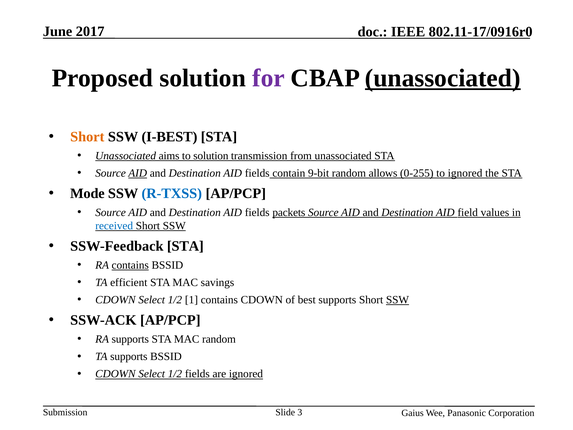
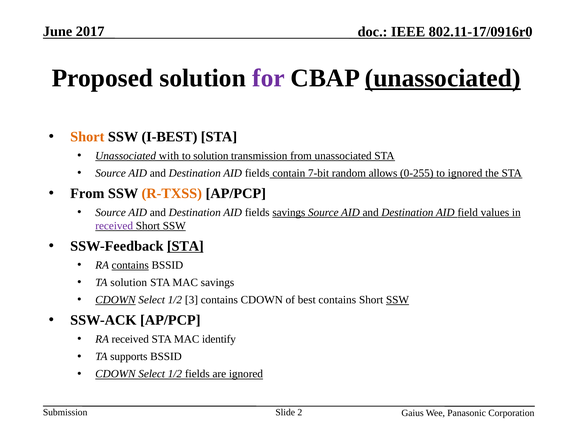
aims: aims -> with
AID at (138, 173) underline: present -> none
9-bit: 9-bit -> 7-bit
Mode at (87, 193): Mode -> From
R-TXSS colour: blue -> orange
fields packets: packets -> savings
received at (114, 226) colour: blue -> purple
STA at (185, 246) underline: none -> present
TA efficient: efficient -> solution
CDOWN at (115, 300) underline: none -> present
1: 1 -> 3
best supports: supports -> contains
RA supports: supports -> received
MAC random: random -> identify
3: 3 -> 2
